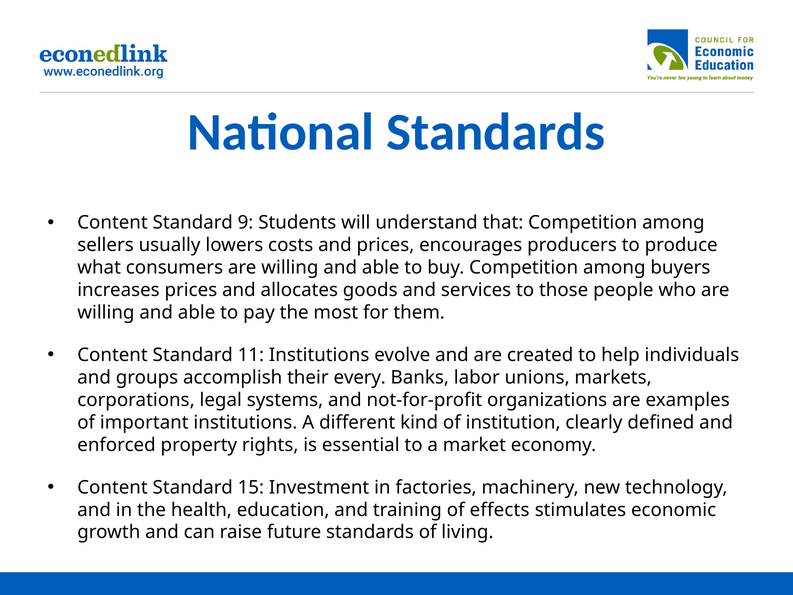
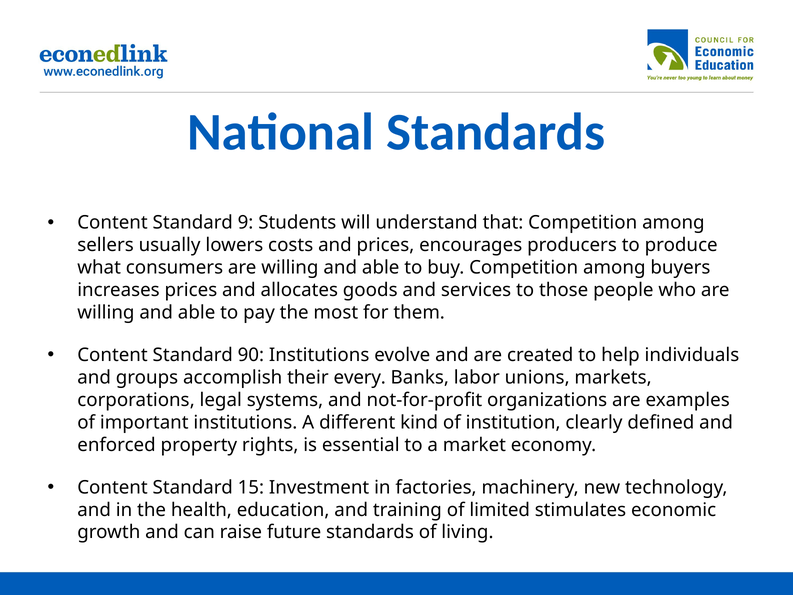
11: 11 -> 90
effects: effects -> limited
